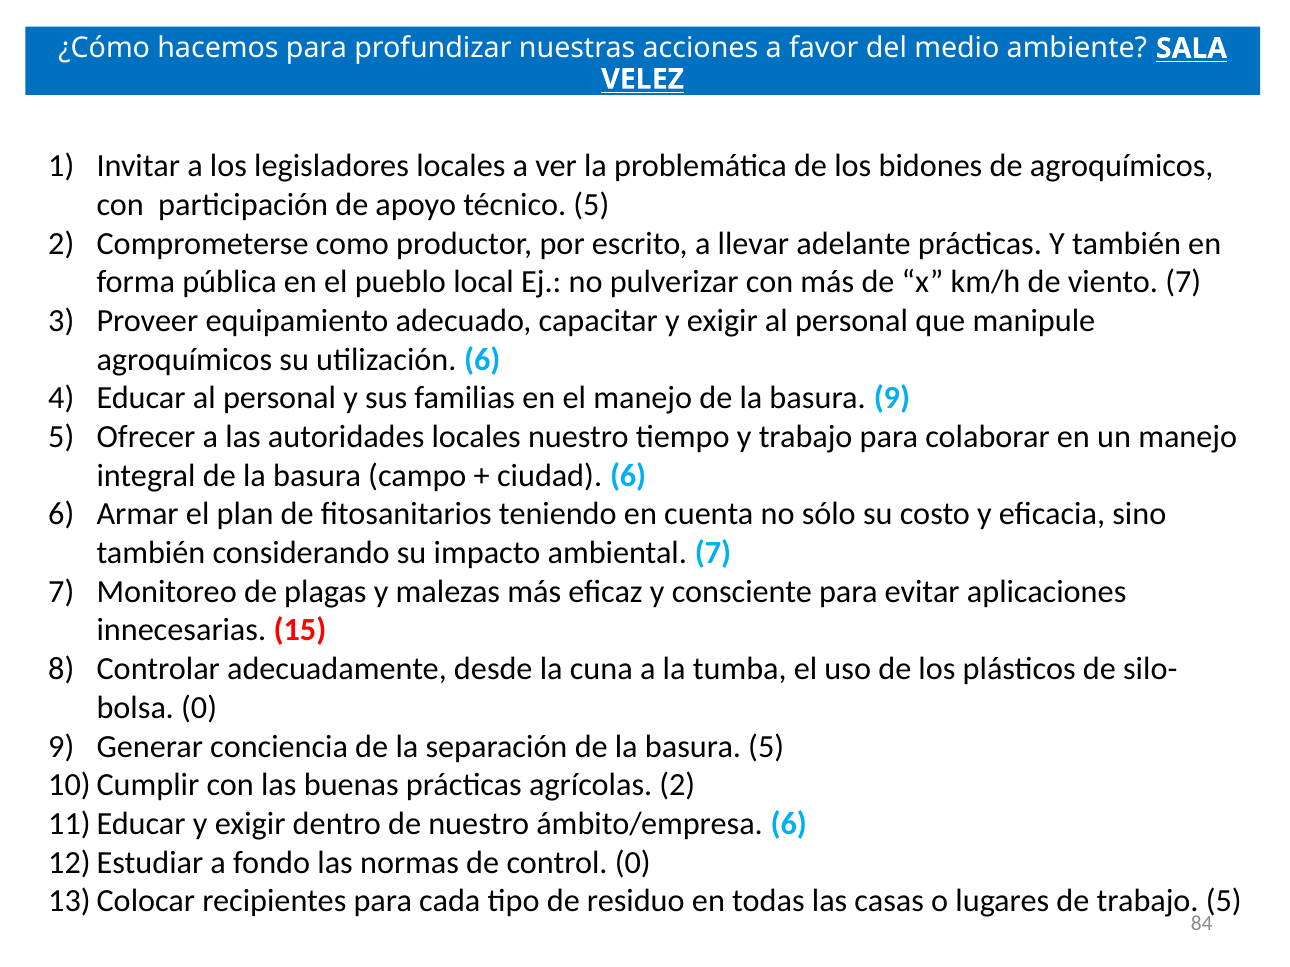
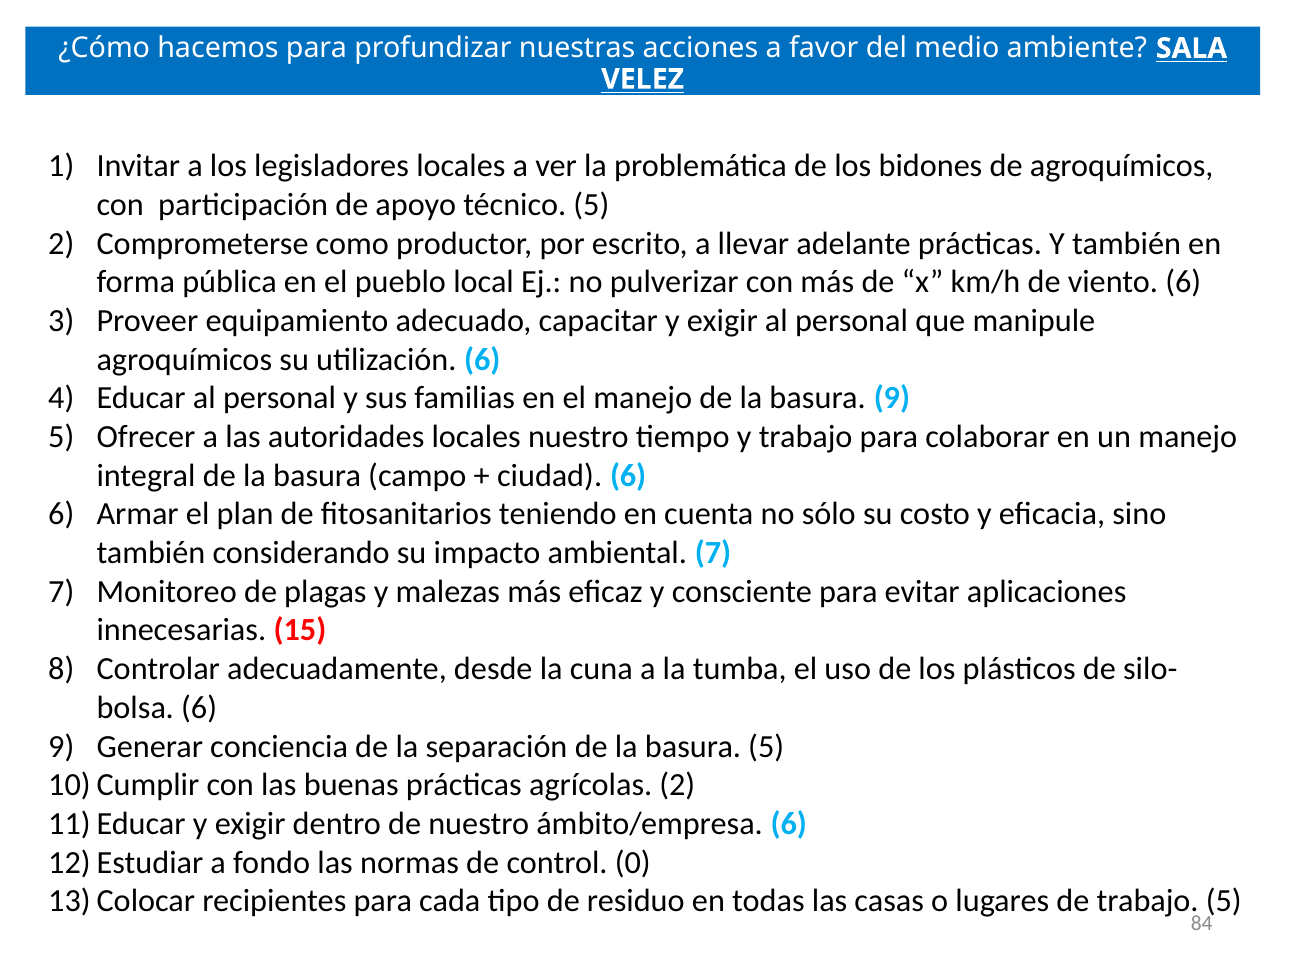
viento 7: 7 -> 6
0 at (199, 708): 0 -> 6
